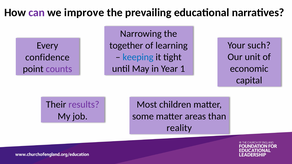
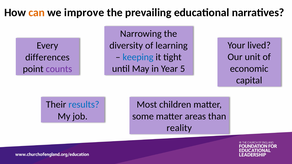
can colour: purple -> orange
such: such -> lived
together: together -> diversity
confidence: confidence -> differences
1: 1 -> 5
results colour: purple -> blue
